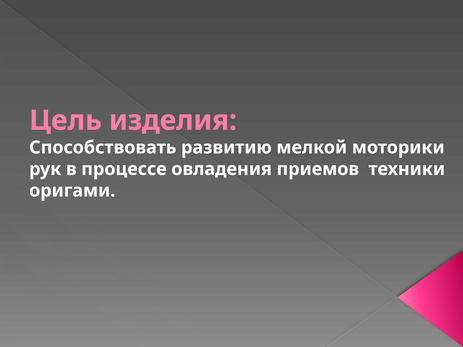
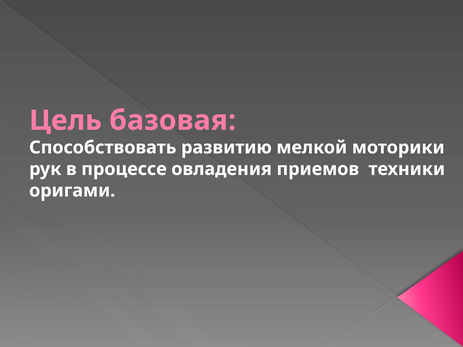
изделия: изделия -> базовая
